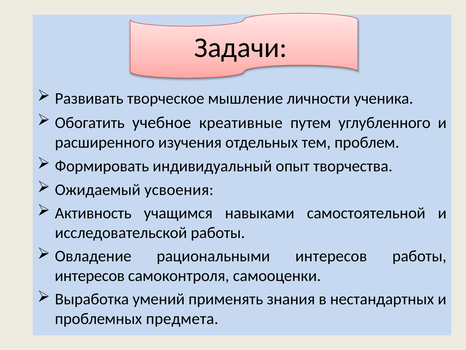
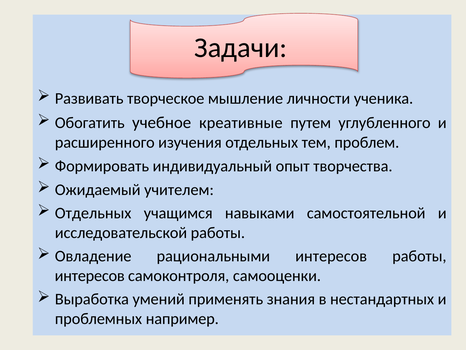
усвоения: усвоения -> учителем
Активность at (93, 213): Активность -> Отдельных
предмета: предмета -> например
